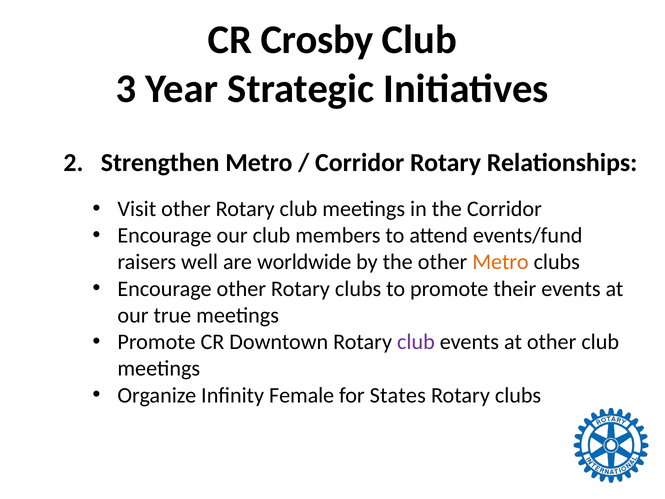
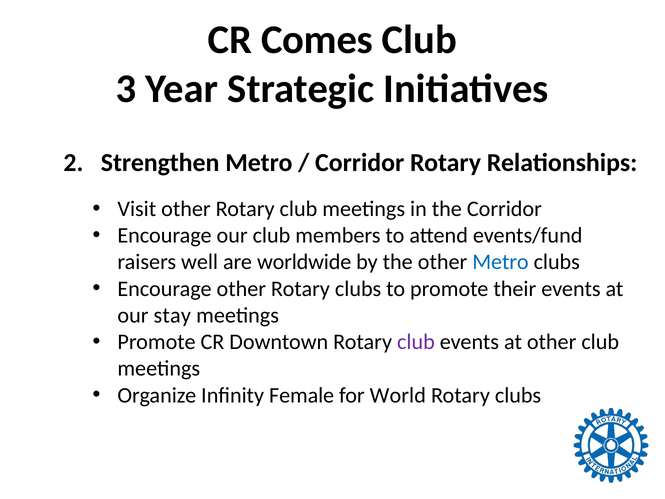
Crosby: Crosby -> Comes
Metro at (500, 262) colour: orange -> blue
true: true -> stay
States: States -> World
